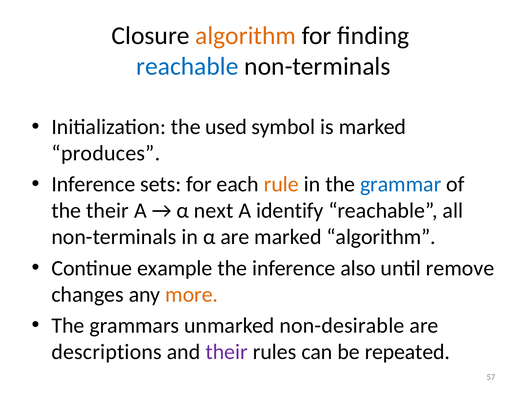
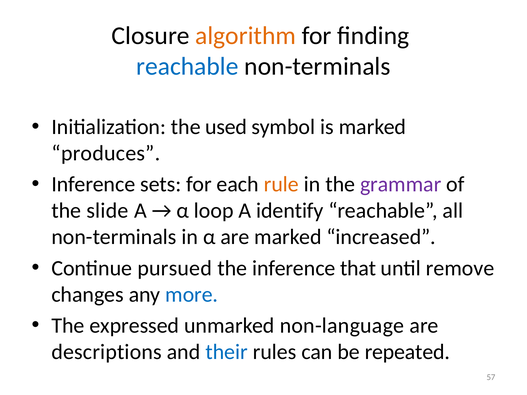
grammar colour: blue -> purple
the their: their -> slide
next: next -> loop
marked algorithm: algorithm -> increased
example: example -> pursued
also: also -> that
more colour: orange -> blue
grammars: grammars -> expressed
non-desirable: non-desirable -> non-language
their at (227, 352) colour: purple -> blue
